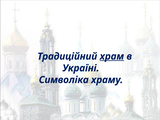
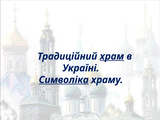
Символіка underline: none -> present
